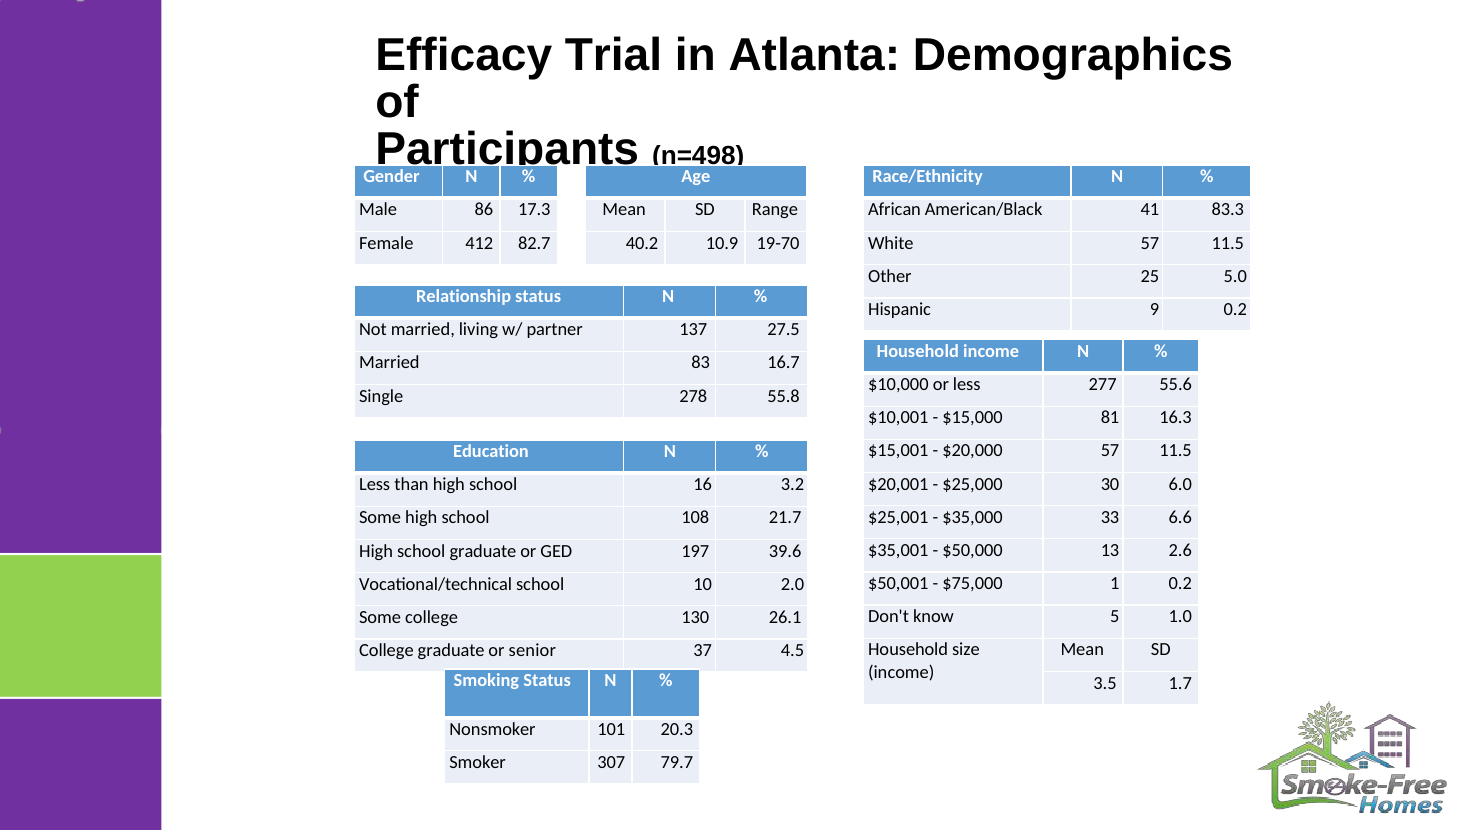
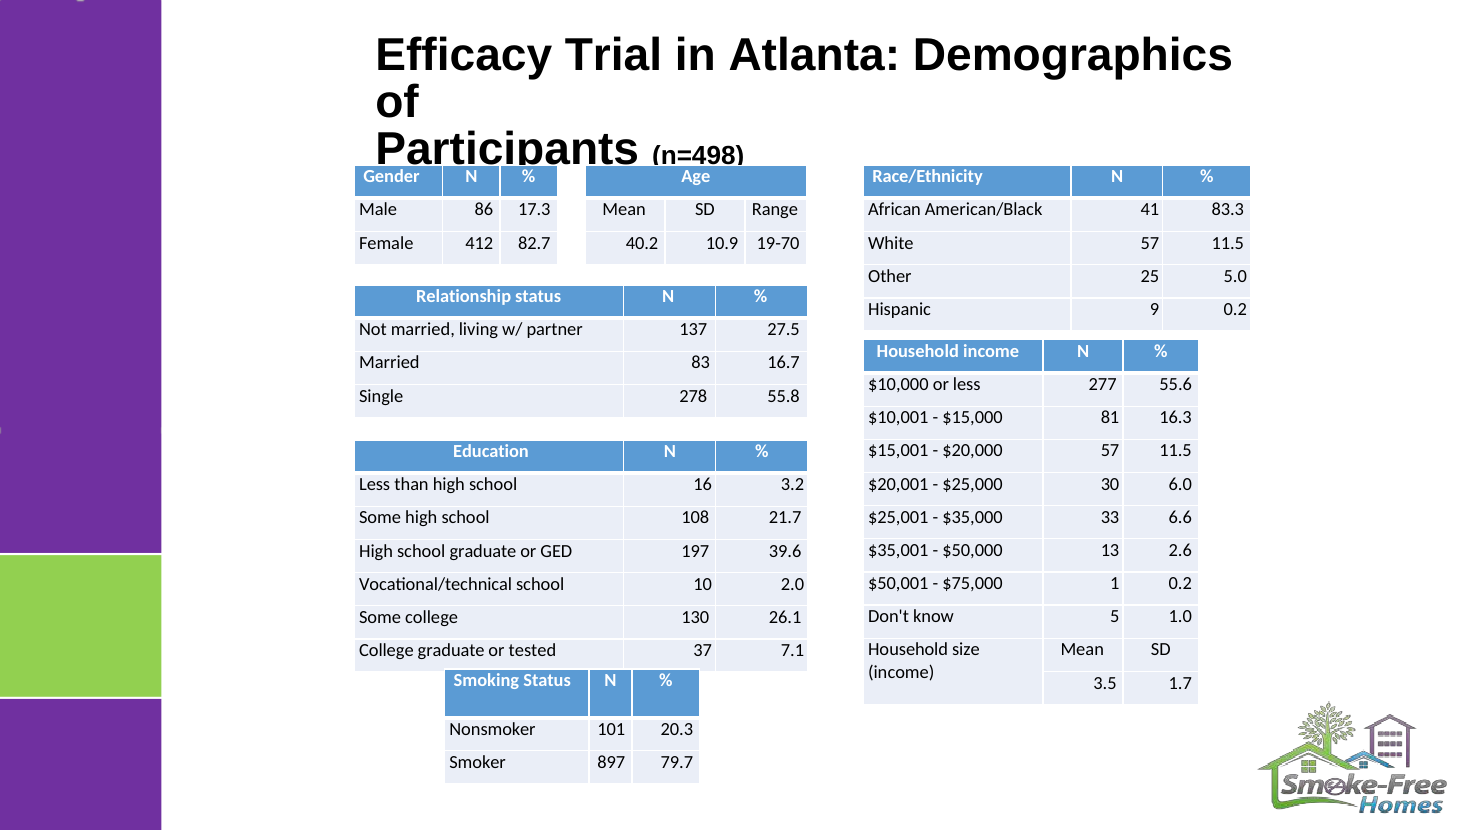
senior: senior -> tested
4.5: 4.5 -> 7.1
307: 307 -> 897
